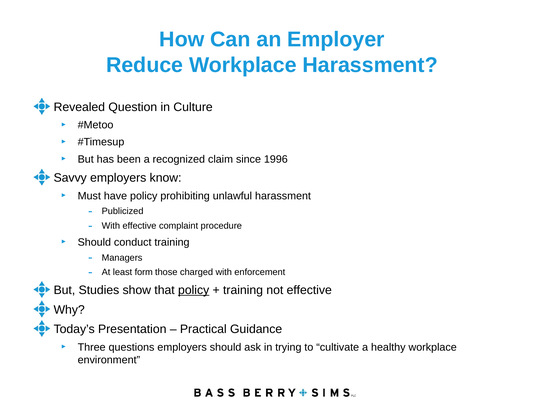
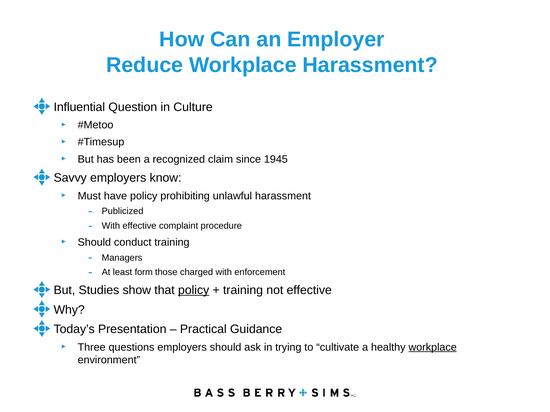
Revealed: Revealed -> Influential
1996: 1996 -> 1945
workplace at (433, 348) underline: none -> present
